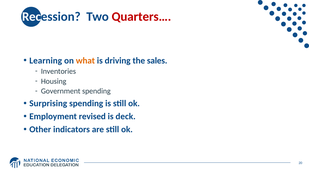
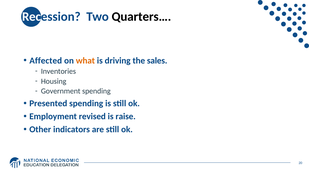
Quarters… colour: red -> black
Learning: Learning -> Affected
Surprising: Surprising -> Presented
deck: deck -> raise
